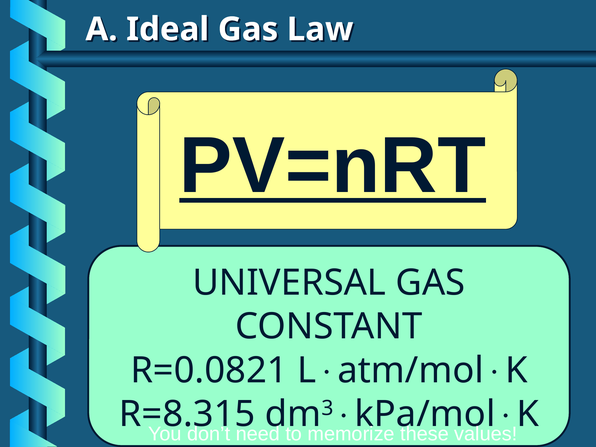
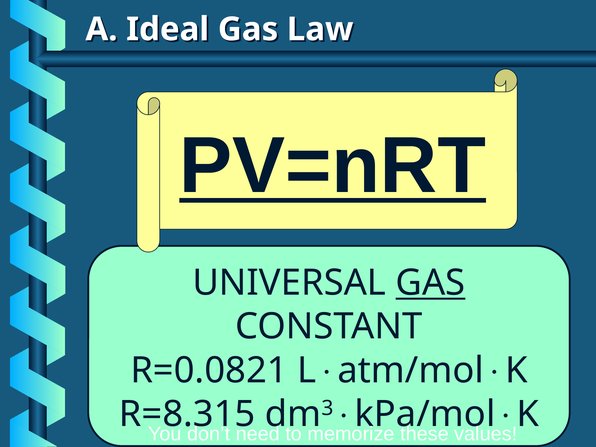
GAS at (430, 283) underline: none -> present
